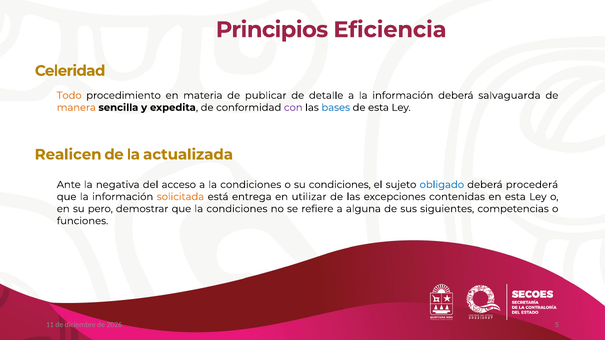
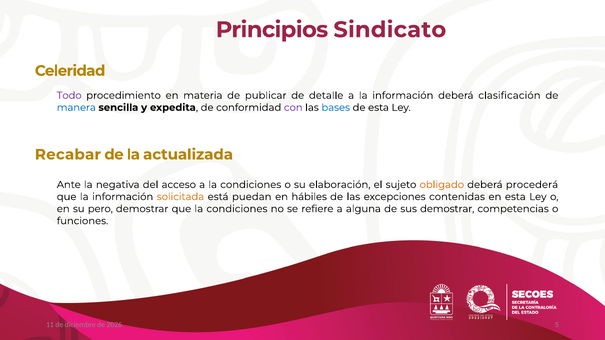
Eficiencia: Eficiencia -> Sindicato
Todo colour: orange -> purple
salvaguarda: salvaguarda -> clasificación
manera colour: orange -> blue
Realicen: Realicen -> Recabar
su condiciones: condiciones -> elaboración
obligado colour: blue -> orange
entrega: entrega -> puedan
utilizar: utilizar -> hábiles
sus siguientes: siguientes -> demostrar
